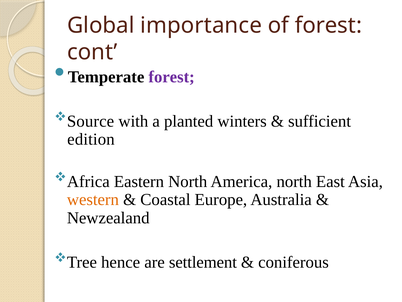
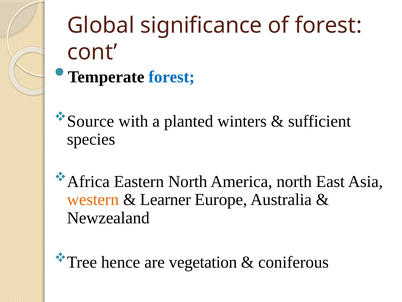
importance: importance -> significance
forest at (172, 77) colour: purple -> blue
edition: edition -> species
Coastal: Coastal -> Learner
settlement: settlement -> vegetation
